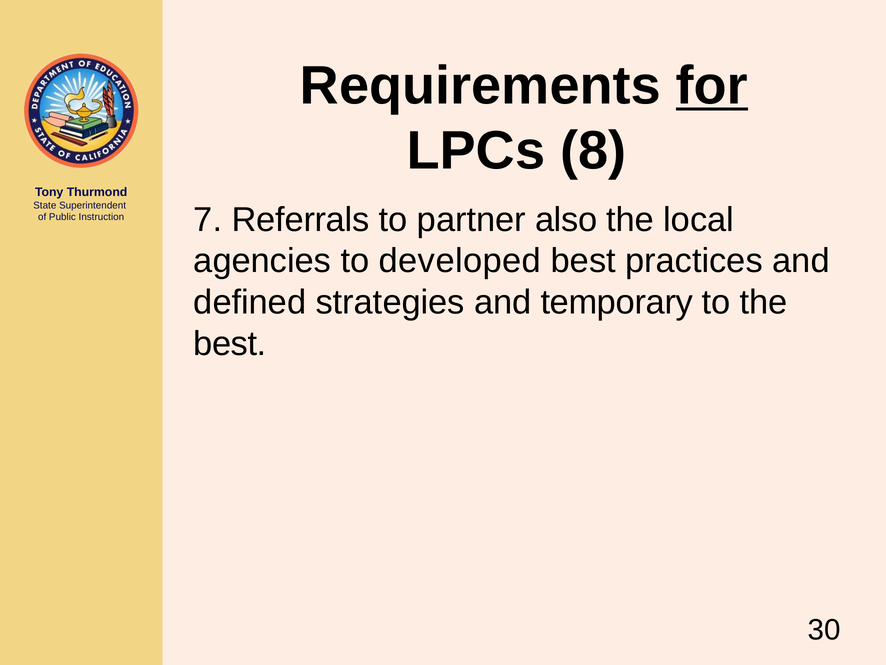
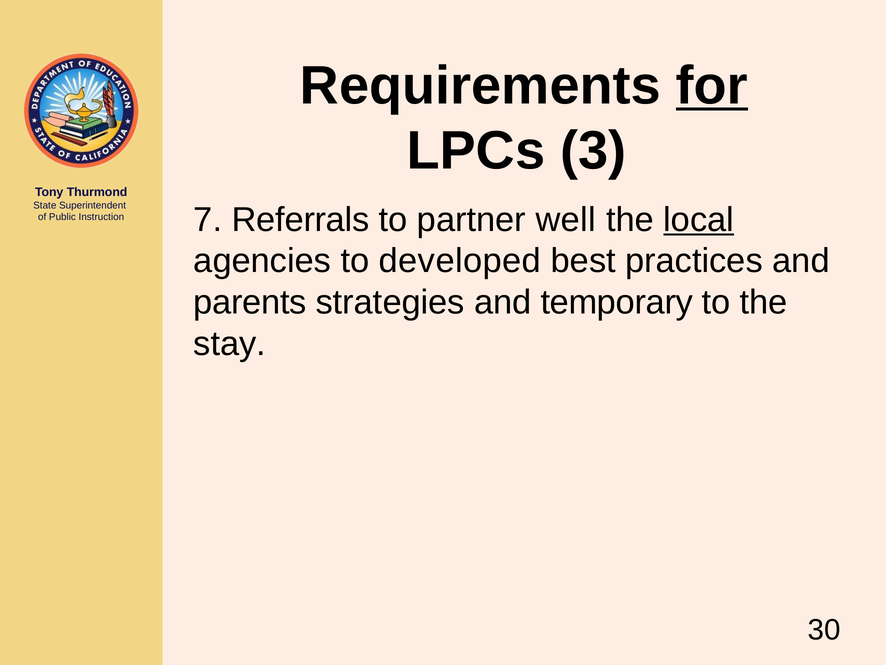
8: 8 -> 3
also: also -> well
local underline: none -> present
defined: defined -> parents
best at (230, 344): best -> stay
